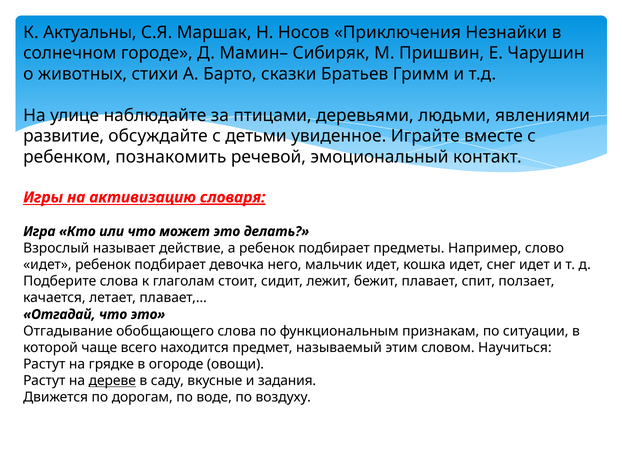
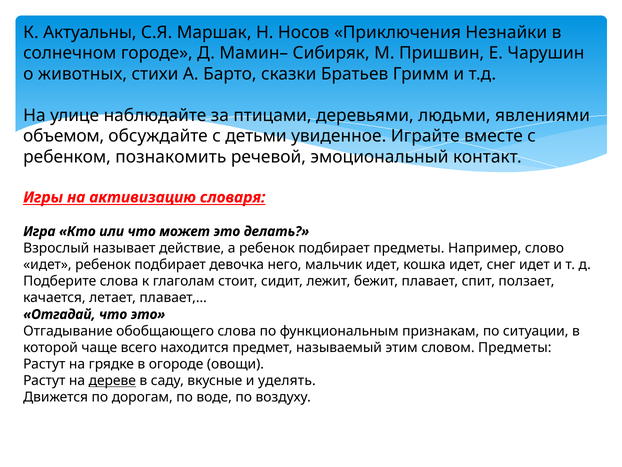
развитие: развитие -> объемом
словаря underline: present -> none
словом Научиться: Научиться -> Предметы
задания: задания -> уделять
